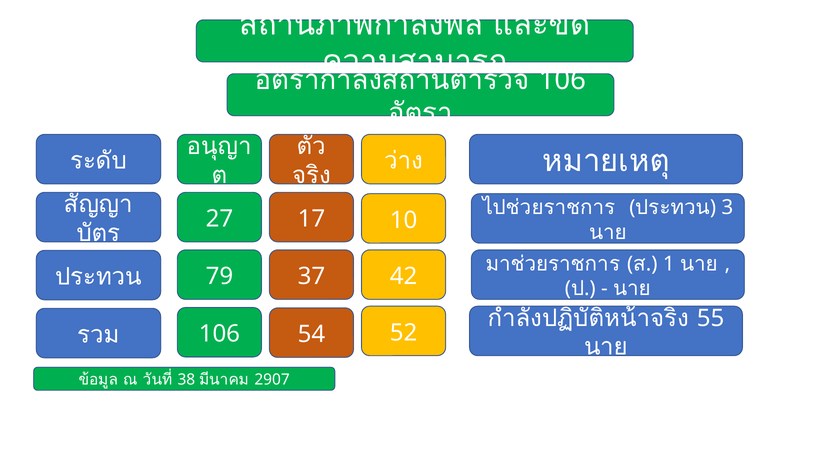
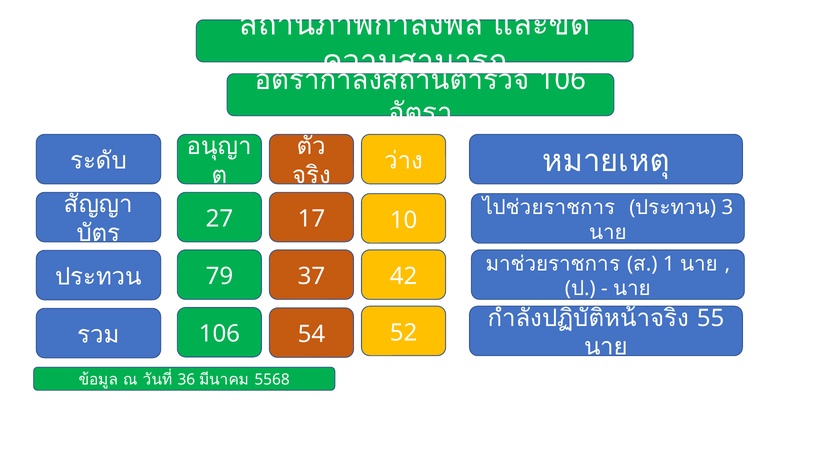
38: 38 -> 36
2907: 2907 -> 5568
